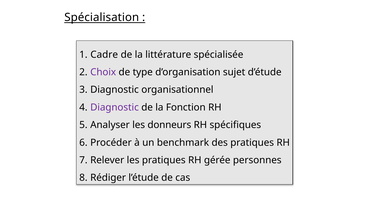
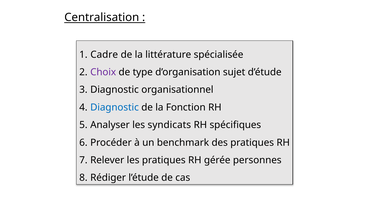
Spécialisation: Spécialisation -> Centralisation
Diagnostic at (115, 107) colour: purple -> blue
donneurs: donneurs -> syndicats
